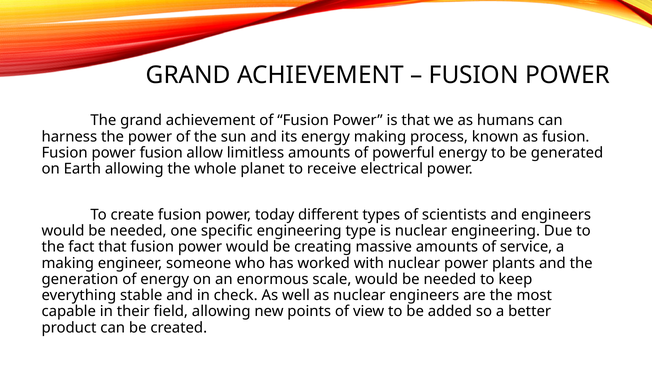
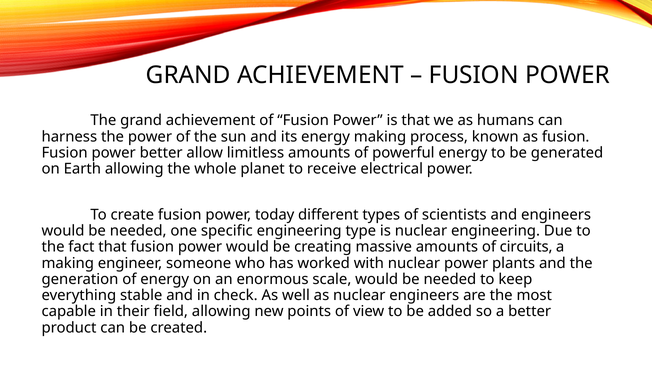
power fusion: fusion -> better
service: service -> circuits
